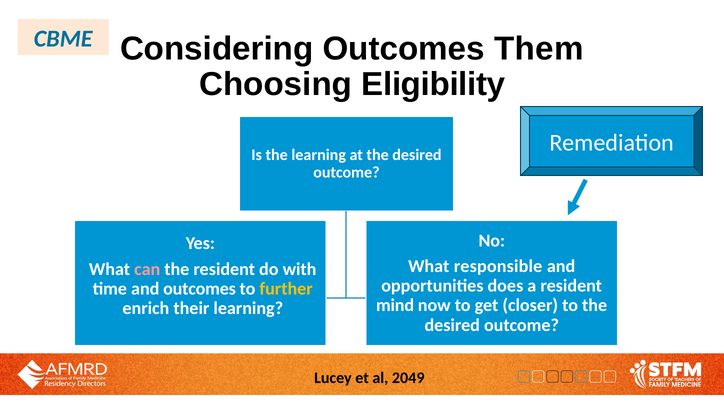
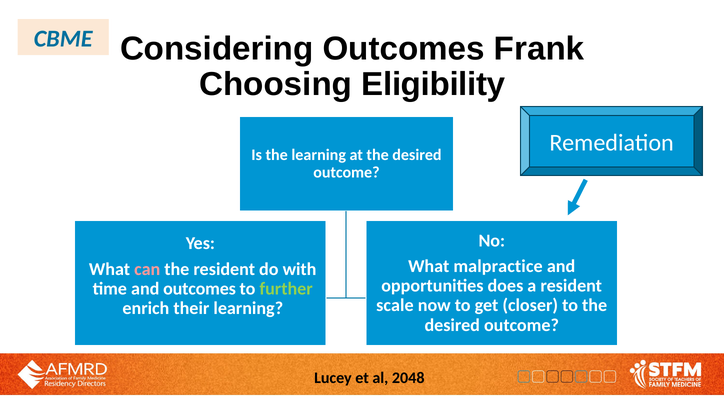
Them: Them -> Frank
responsible: responsible -> malpractice
further colour: yellow -> light green
mind: mind -> scale
2049: 2049 -> 2048
